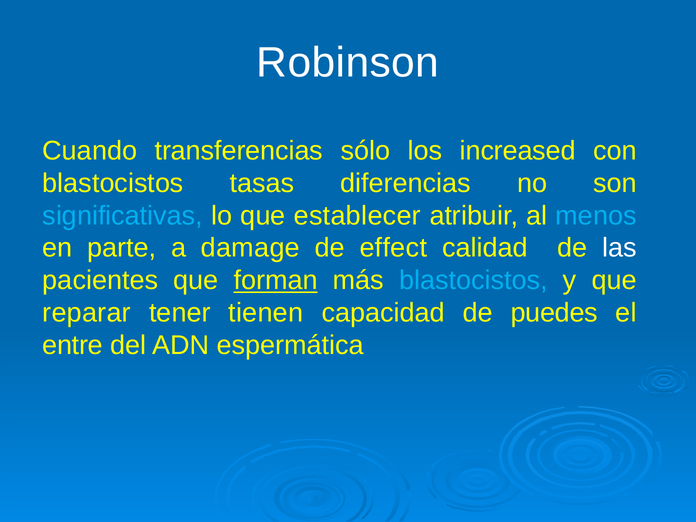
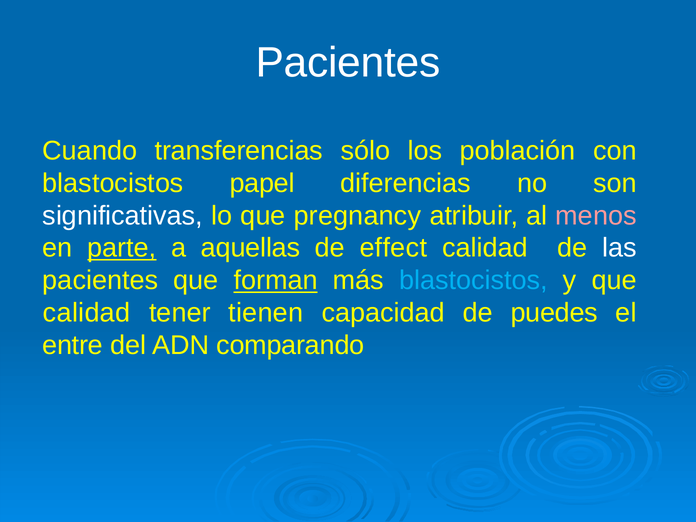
Robinson at (348, 63): Robinson -> Pacientes
increased: increased -> población
tasas: tasas -> papel
significativas colour: light blue -> white
establecer: establecer -> pregnancy
menos colour: light blue -> pink
parte underline: none -> present
damage: damage -> aquellas
reparar at (87, 313): reparar -> calidad
espermática: espermática -> comparando
